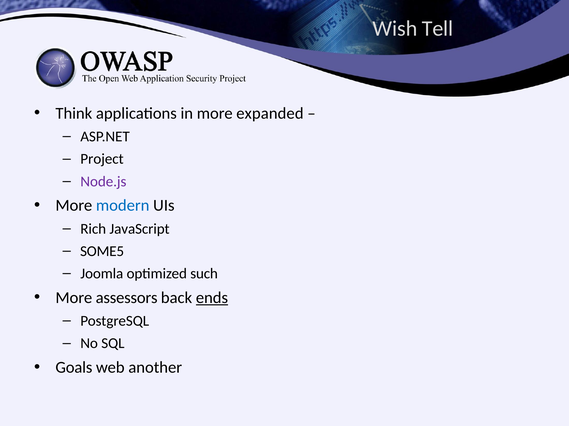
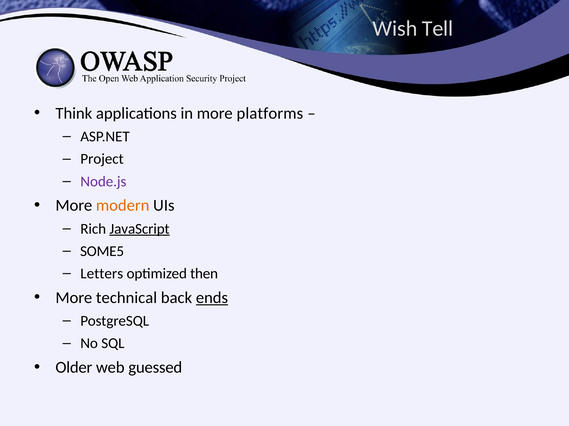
expanded: expanded -> platforms
modern colour: blue -> orange
JavaScript underline: none -> present
Joomla: Joomla -> Letters
such: such -> then
assessors: assessors -> technical
Goals: Goals -> Older
another: another -> guessed
